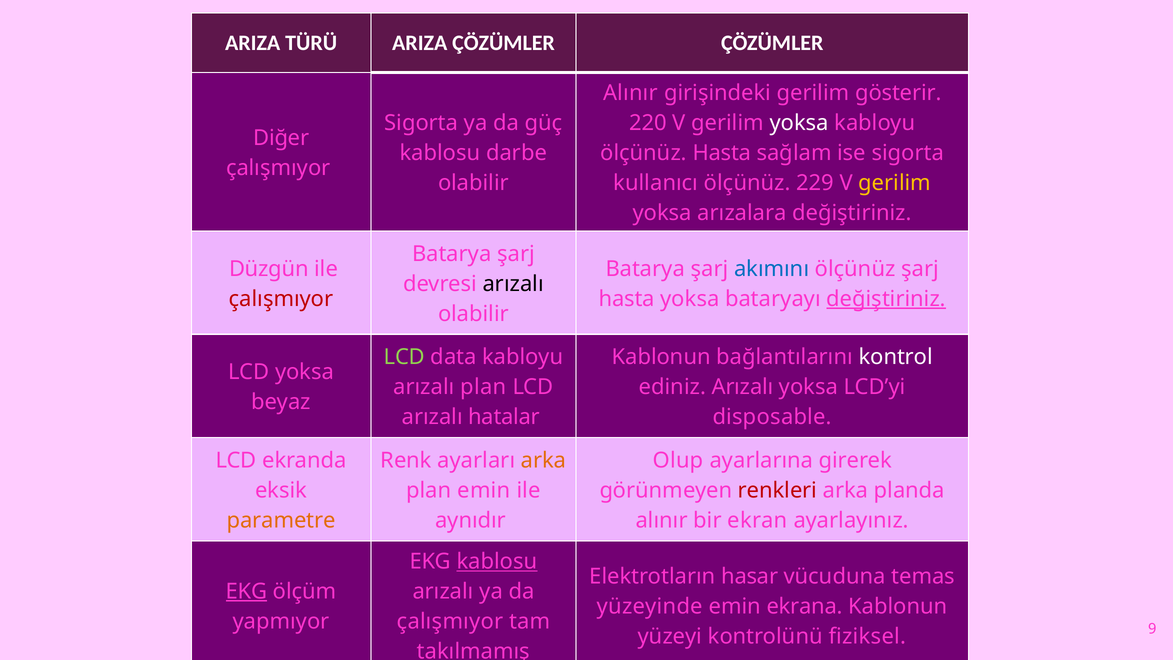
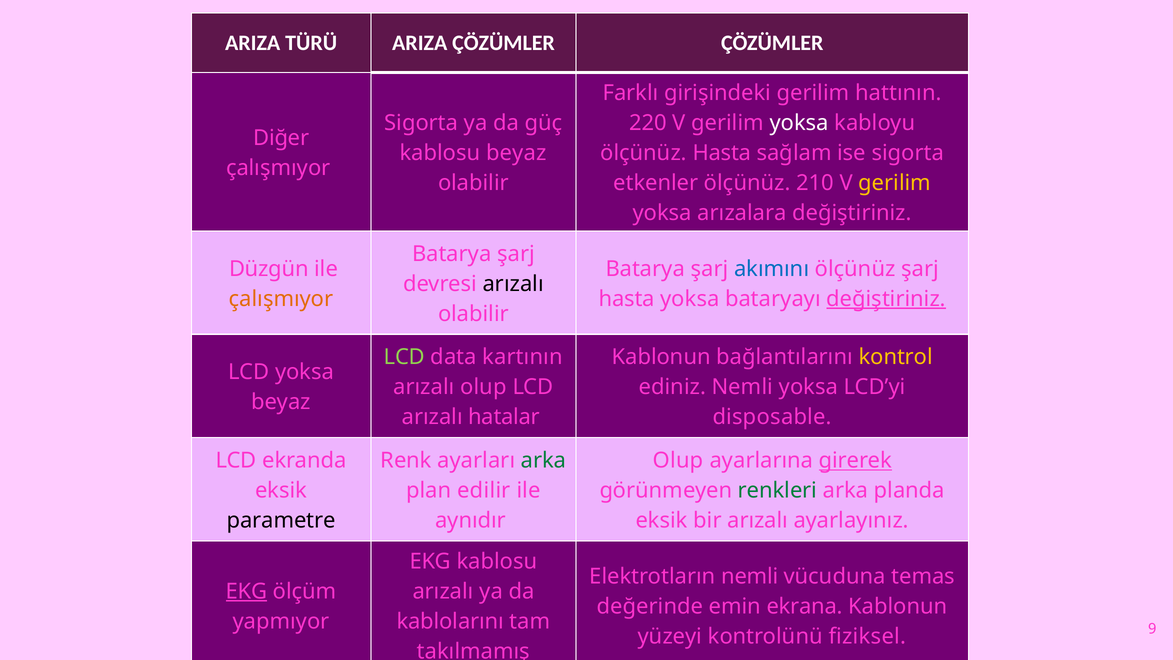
Alınır at (630, 93): Alınır -> Farklı
gösterir: gösterir -> hattının
kablosu darbe: darbe -> beyaz
kullanıcı: kullanıcı -> etkenler
229: 229 -> 210
çalışmıyor at (281, 299) colour: red -> orange
data kabloyu: kabloyu -> kartının
kontrol colour: white -> yellow
arızalı plan: plan -> olup
ediniz Arızalı: Arızalı -> Nemli
arka at (544, 460) colour: orange -> green
girerek underline: none -> present
plan emin: emin -> edilir
renkleri colour: red -> green
parametre colour: orange -> black
alınır at (662, 520): alınır -> eksik
bir ekran: ekran -> arızalı
kablosu at (497, 561) underline: present -> none
Elektrotların hasar: hasar -> nemli
yüzeyinde: yüzeyinde -> değerinde
çalışmıyor at (450, 621): çalışmıyor -> kablolarını
